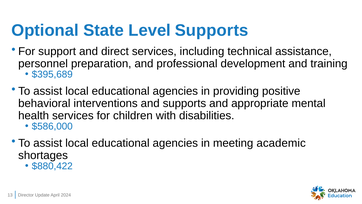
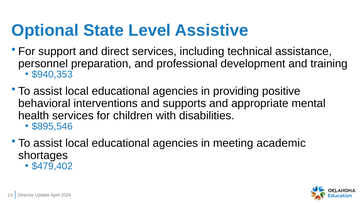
Level Supports: Supports -> Assistive
$395,689: $395,689 -> $940,353
$586,000: $586,000 -> $895,546
$880,422: $880,422 -> $479,402
